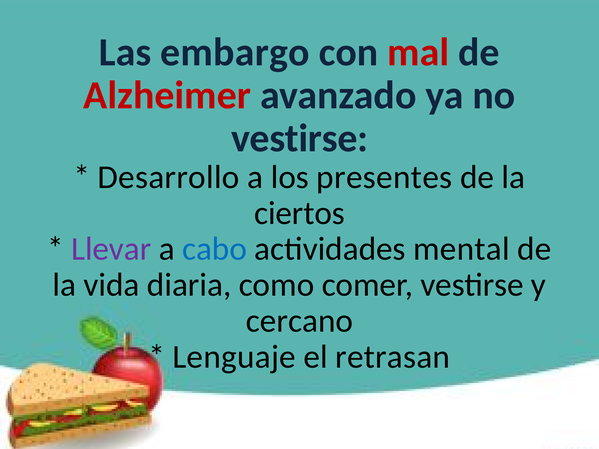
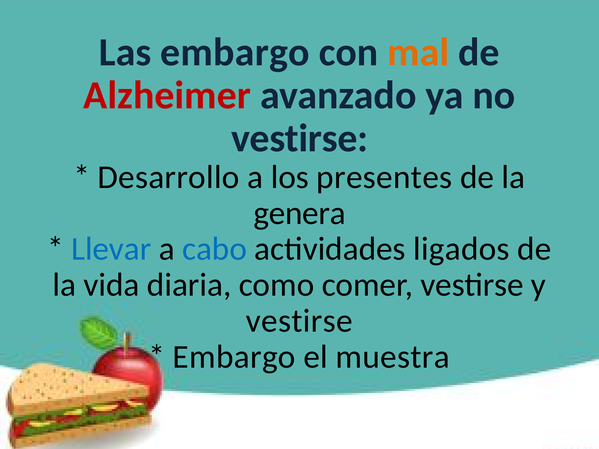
mal colour: red -> orange
ciertos: ciertos -> genera
Llevar colour: purple -> blue
mental: mental -> ligados
cercano at (299, 321): cercano -> vestirse
Lenguaje at (234, 357): Lenguaje -> Embargo
retrasan: retrasan -> muestra
